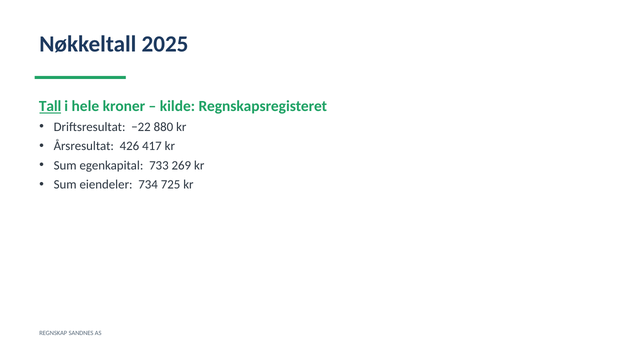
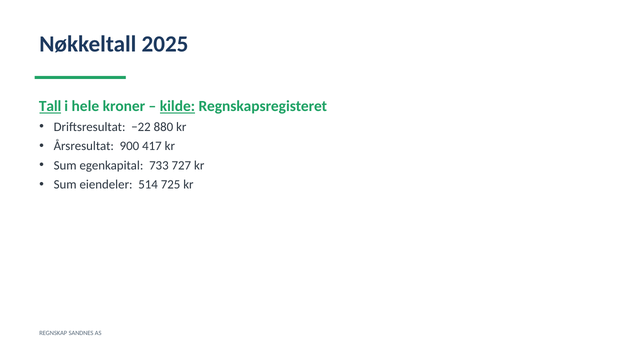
kilde underline: none -> present
426: 426 -> 900
269: 269 -> 727
734: 734 -> 514
